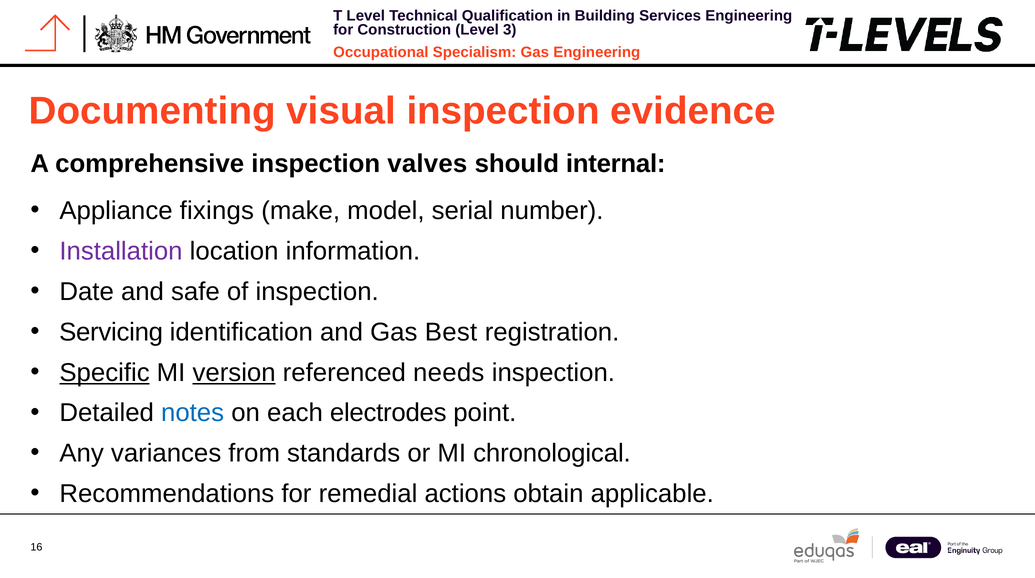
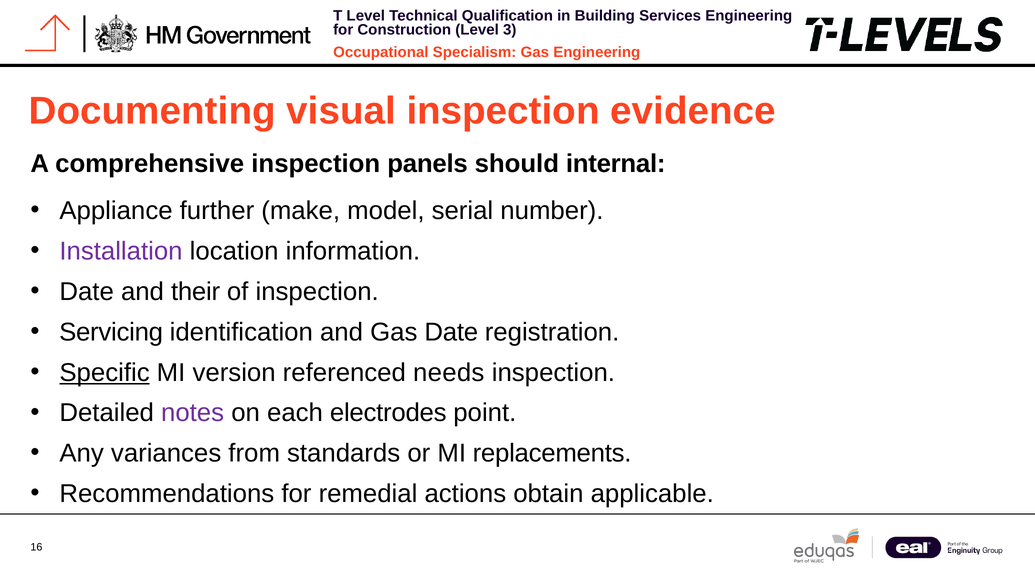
valves: valves -> panels
fixings: fixings -> further
safe: safe -> their
Gas Best: Best -> Date
version underline: present -> none
notes colour: blue -> purple
chronological: chronological -> replacements
